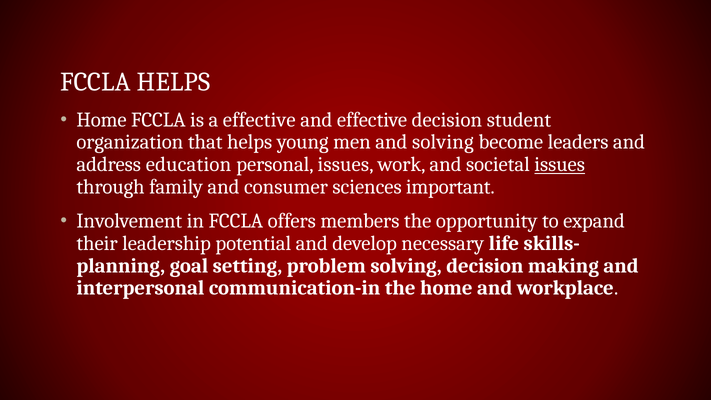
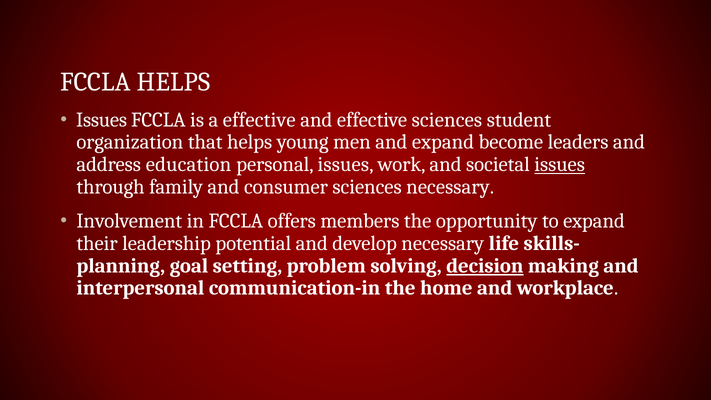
Home at (102, 120): Home -> Issues
effective decision: decision -> sciences
and solving: solving -> expand
sciences important: important -> necessary
decision at (485, 266) underline: none -> present
